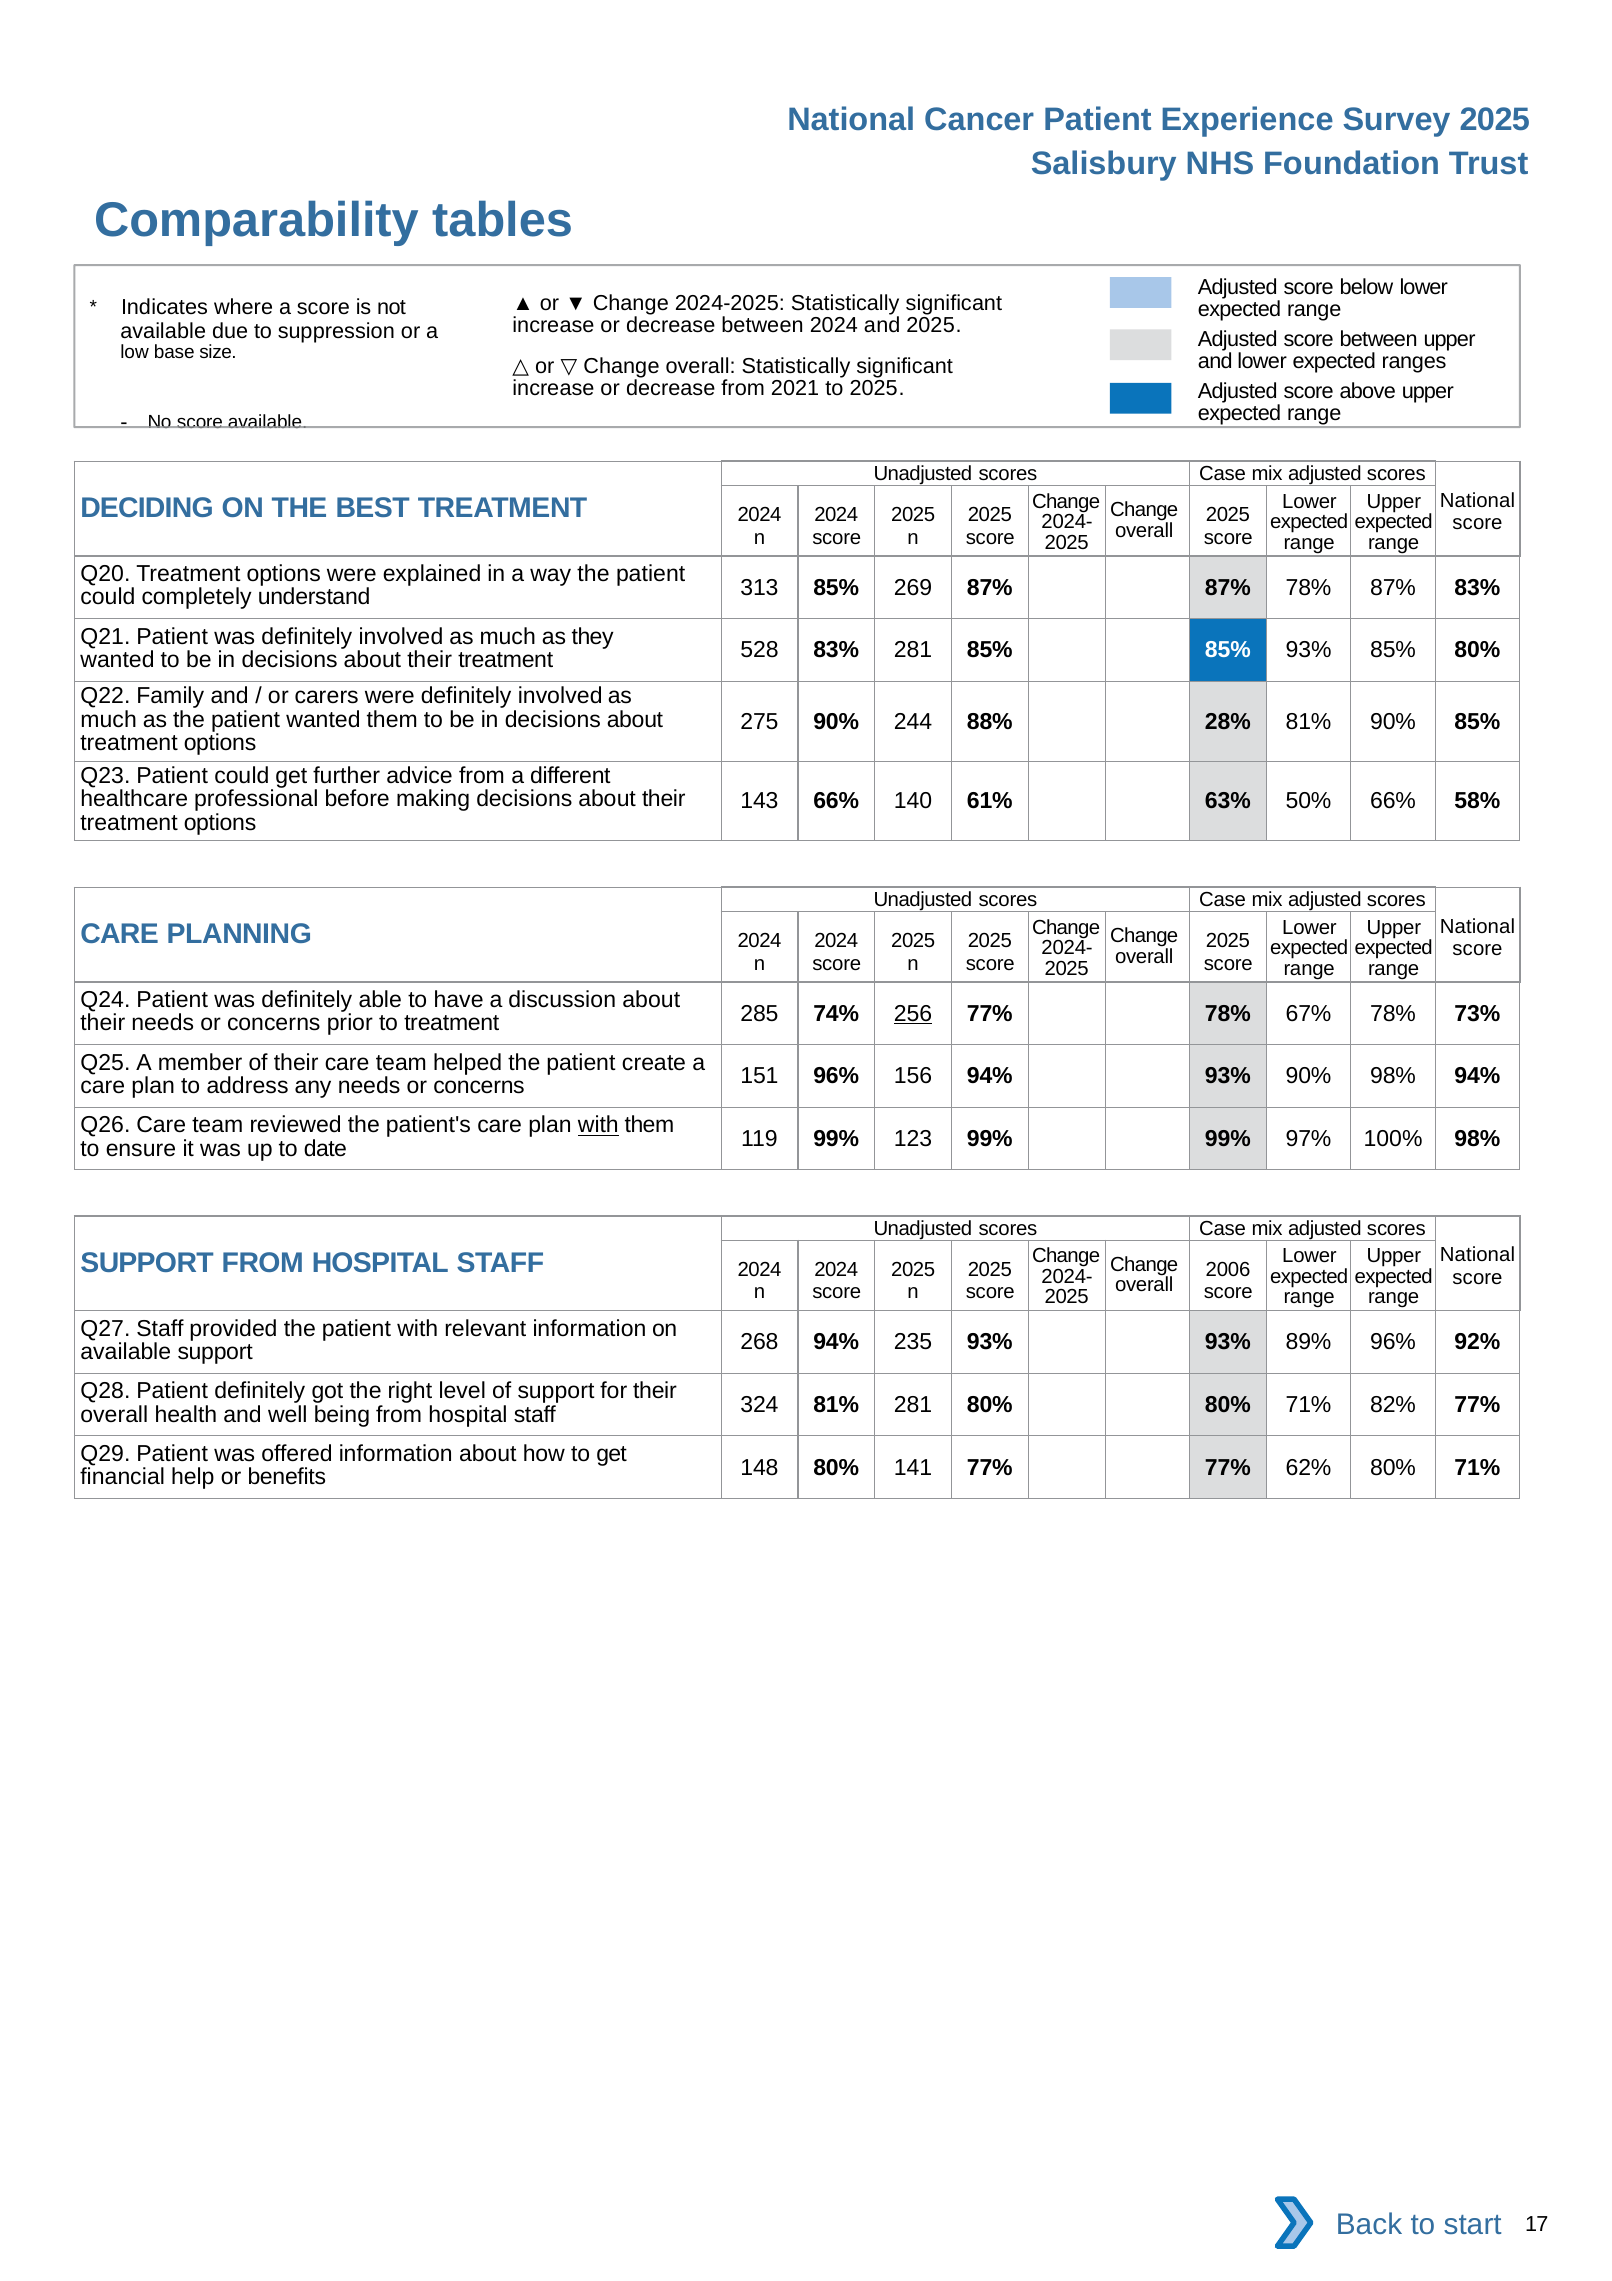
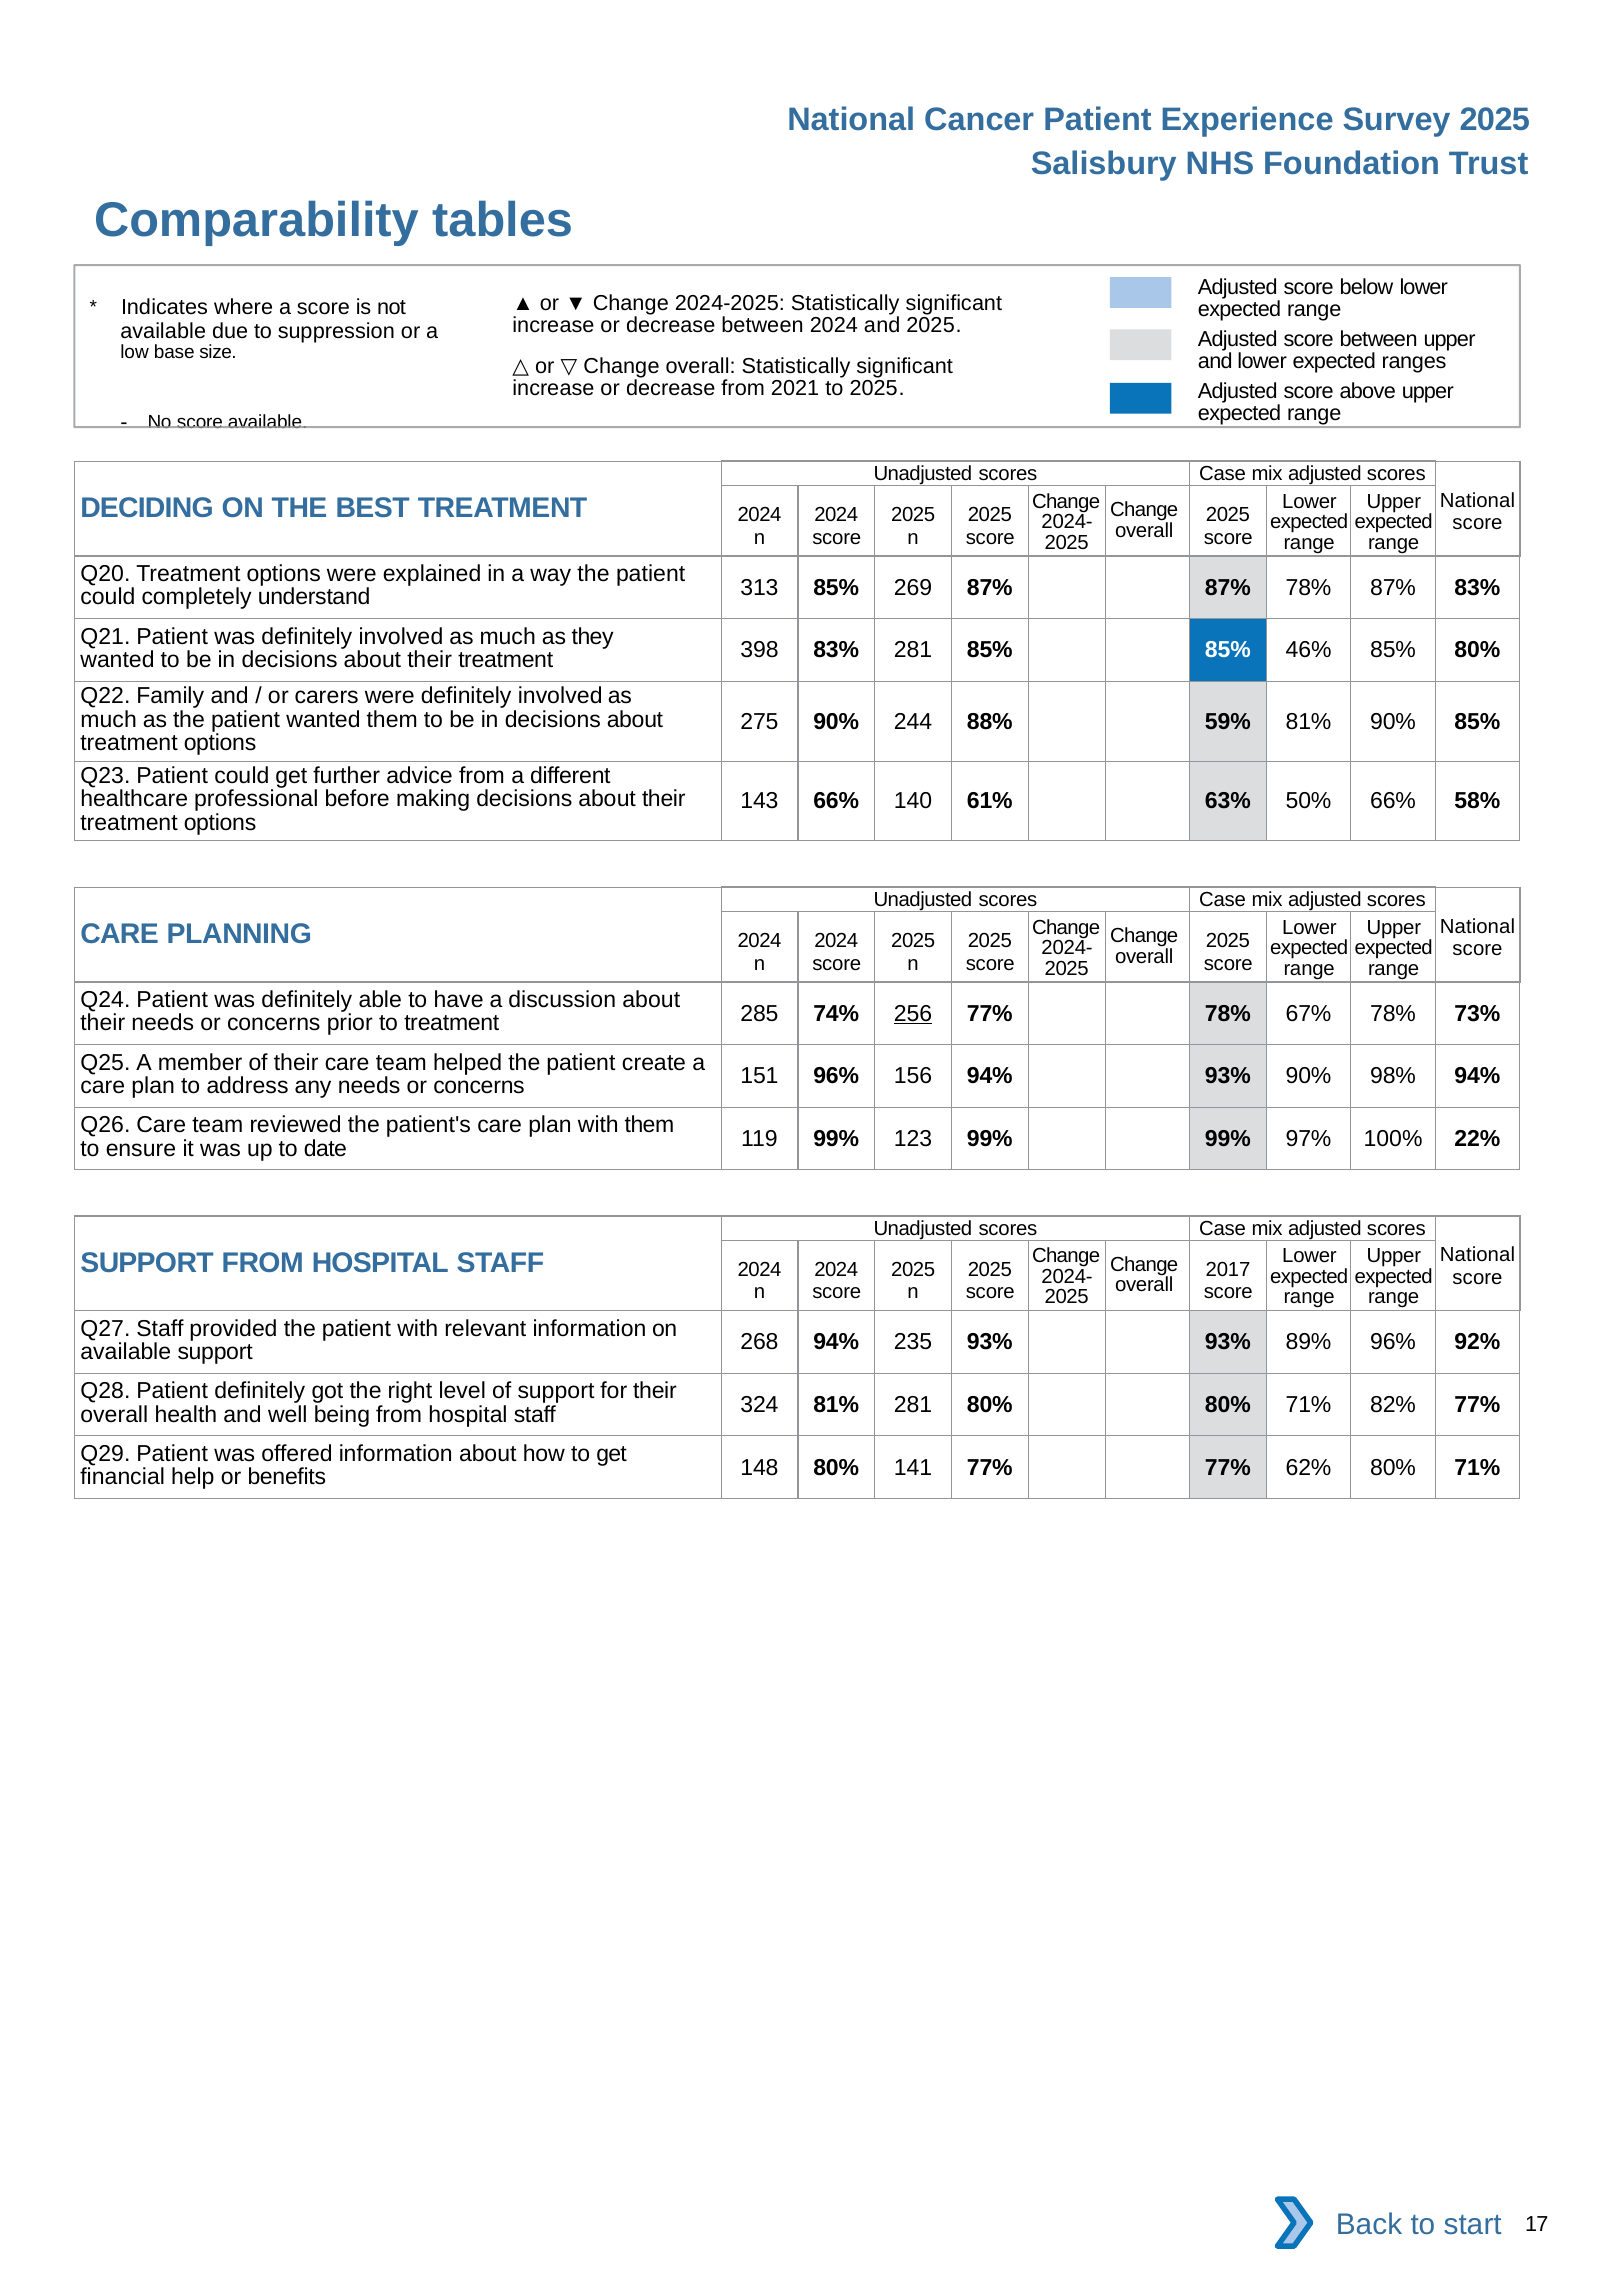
528: 528 -> 398
85% 93%: 93% -> 46%
28%: 28% -> 59%
with at (598, 1125) underline: present -> none
100% 98%: 98% -> 22%
2006: 2006 -> 2017
